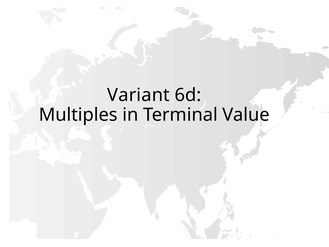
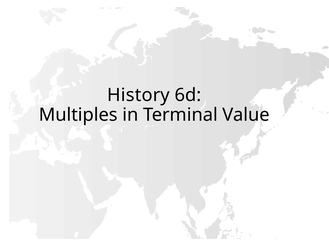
Variant: Variant -> History
